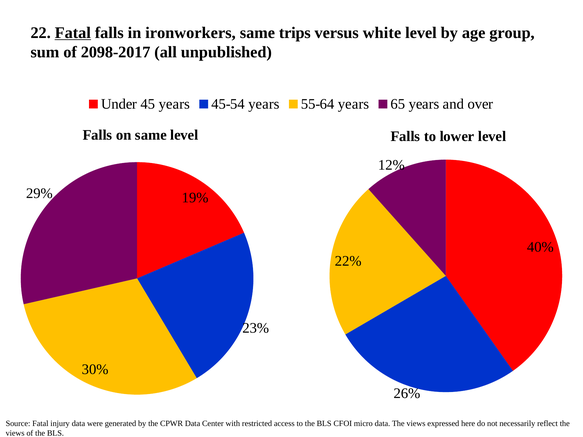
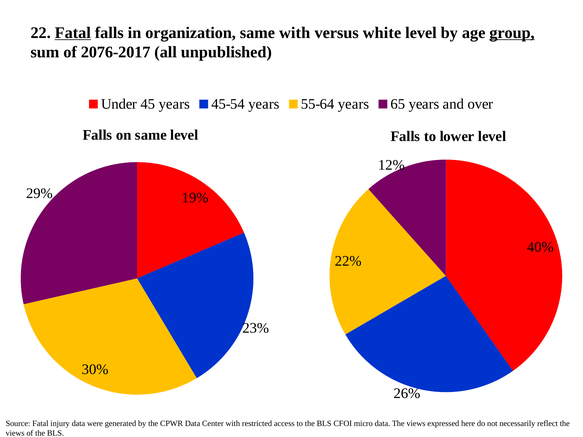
ironworkers: ironworkers -> organization
same trips: trips -> with
group underline: none -> present
2098-2017: 2098-2017 -> 2076-2017
